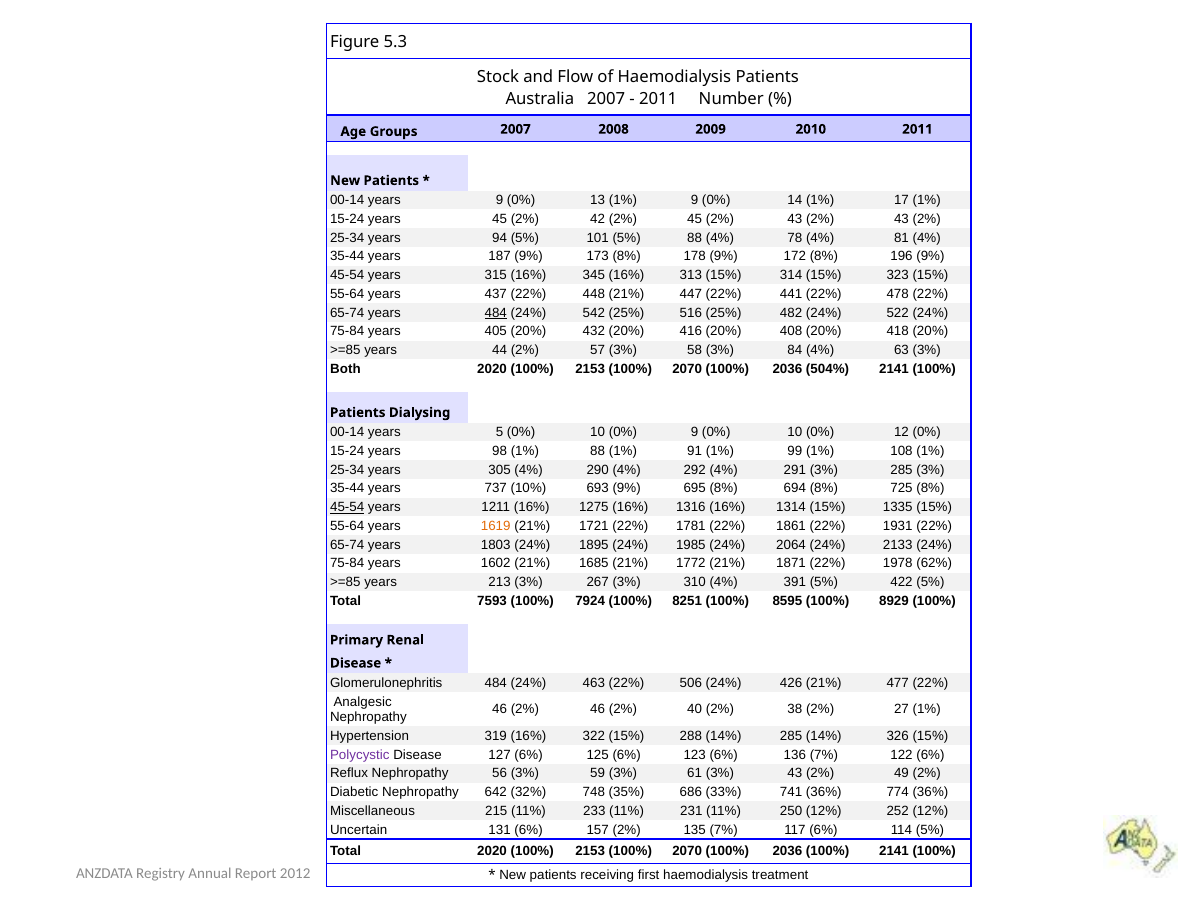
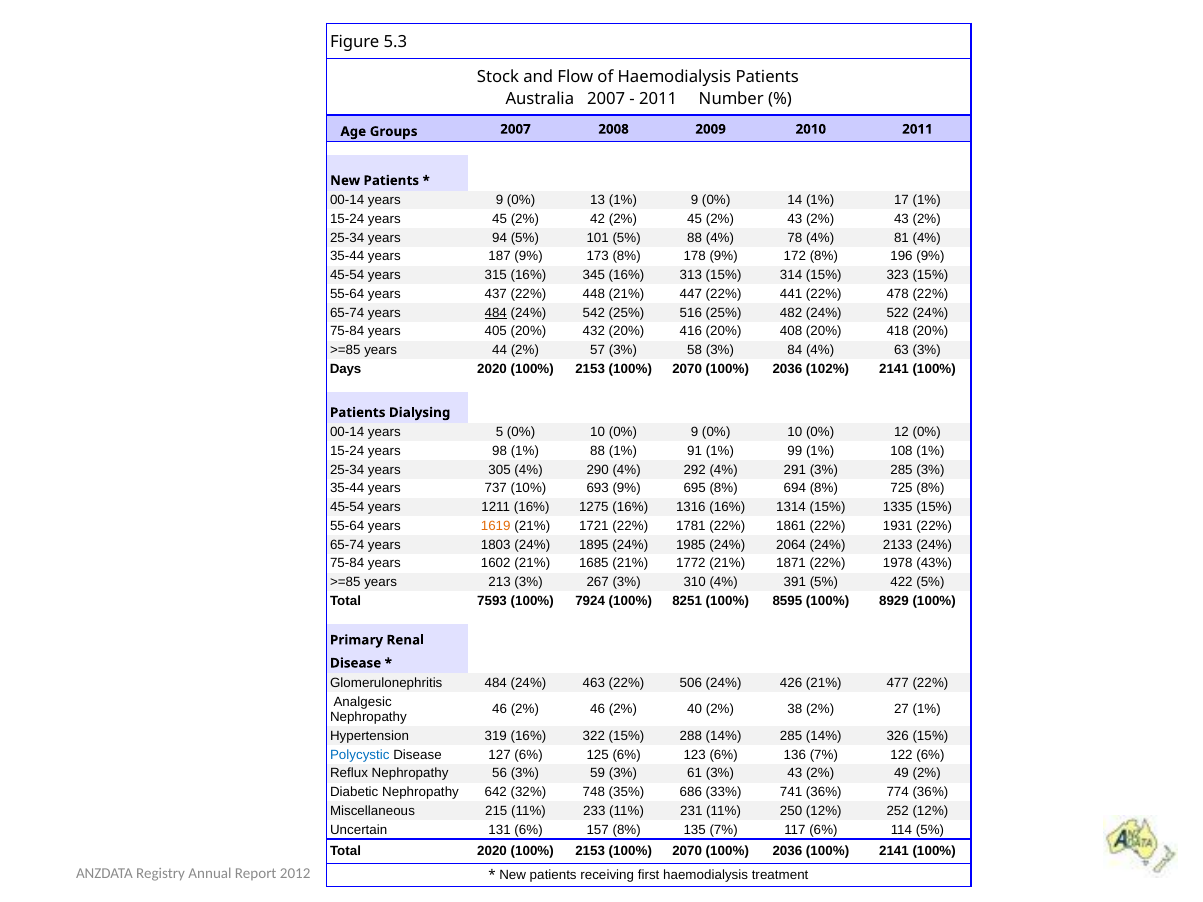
Both: Both -> Days
504%: 504% -> 102%
45-54 at (347, 507) underline: present -> none
62%: 62% -> 43%
Polycystic colour: purple -> blue
157 2%: 2% -> 8%
